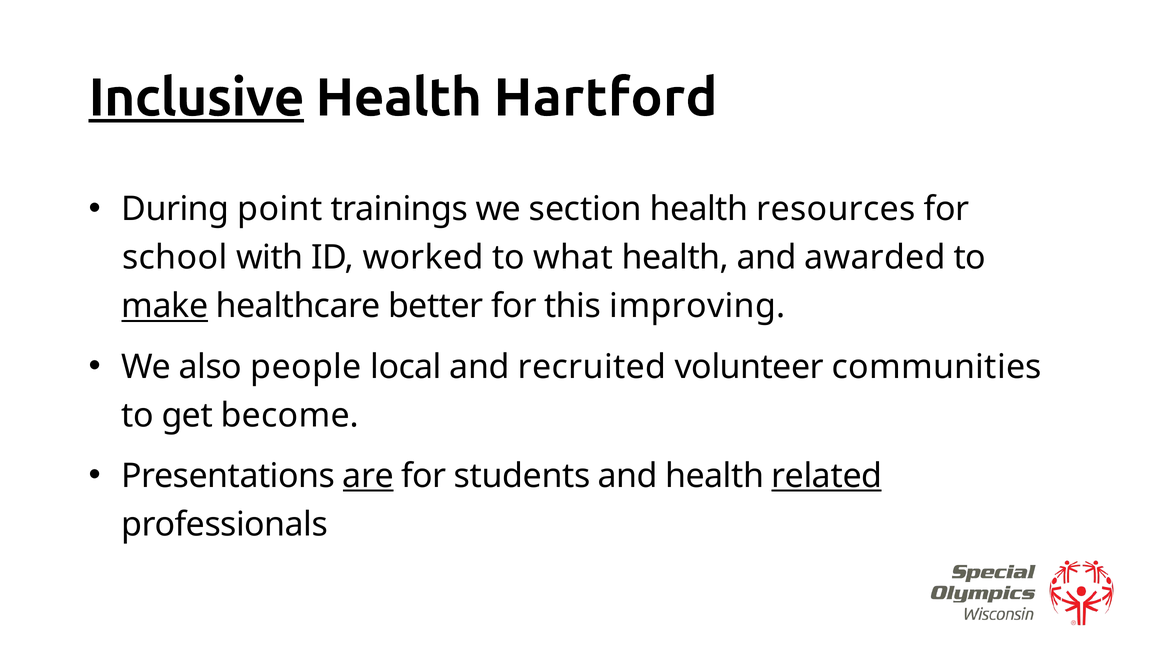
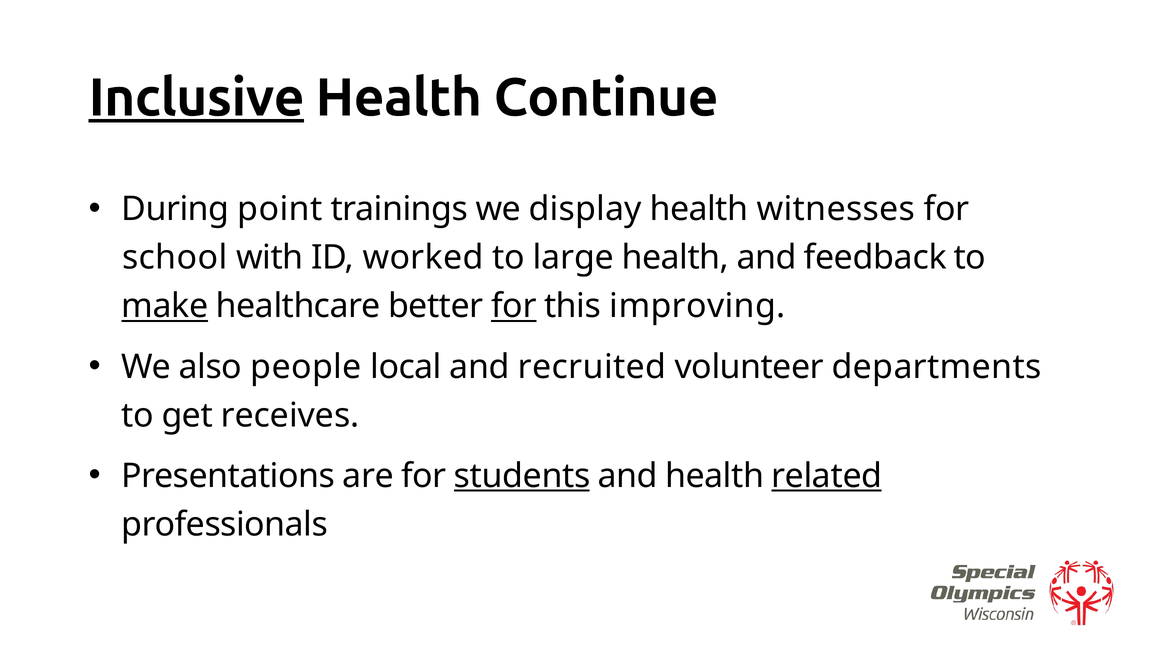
Hartford: Hartford -> Continue
section: section -> display
resources: resources -> witnesses
what: what -> large
awarded: awarded -> feedback
for at (514, 306) underline: none -> present
communities: communities -> departments
become: become -> receives
are underline: present -> none
students underline: none -> present
